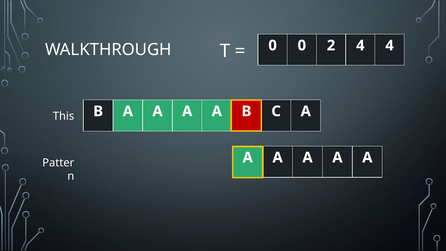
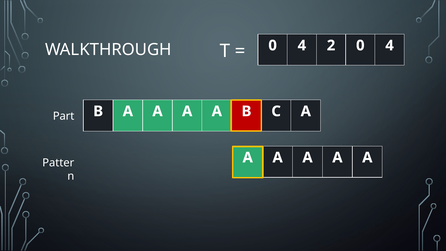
0 at (302, 45): 0 -> 4
2 4: 4 -> 0
This: This -> Part
